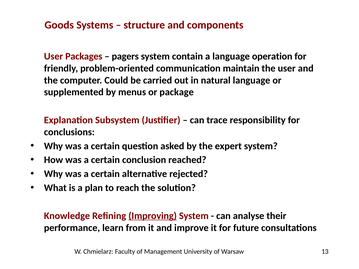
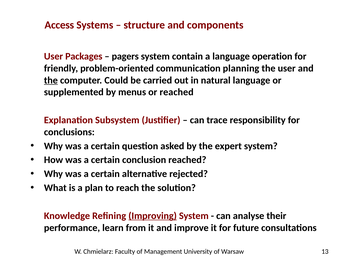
Goods: Goods -> Access
maintain: maintain -> planning
the at (51, 80) underline: none -> present
or package: package -> reached
